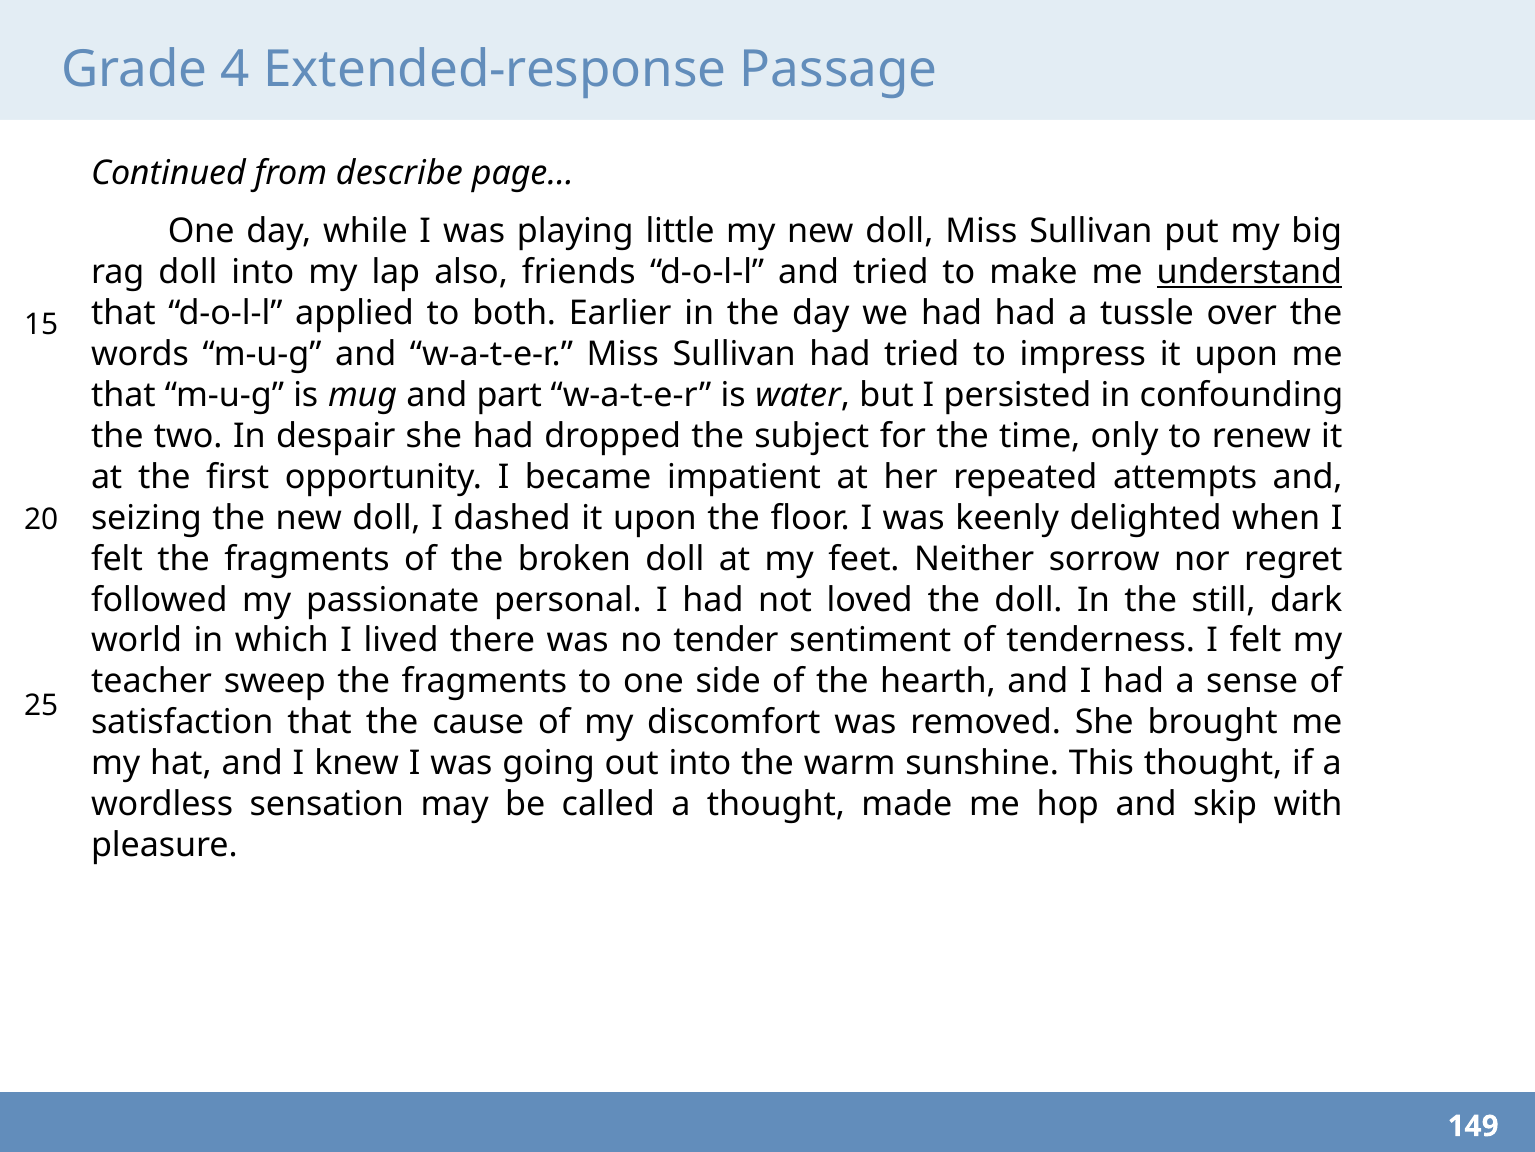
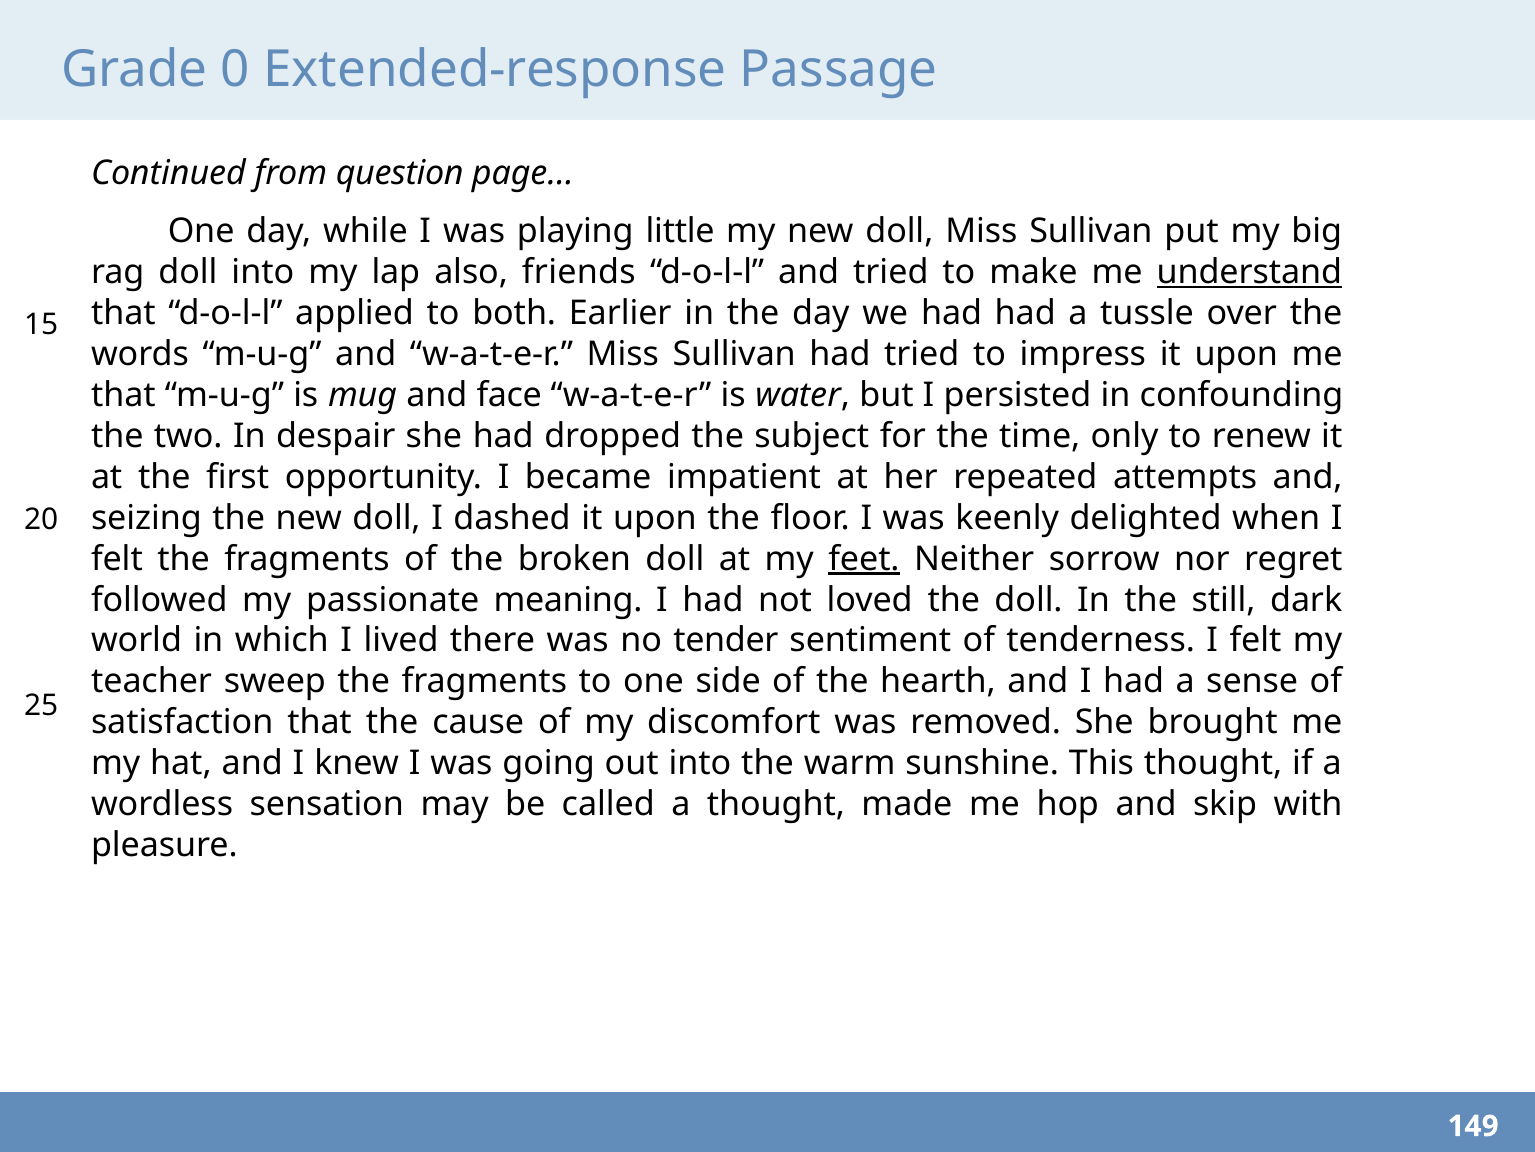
4: 4 -> 0
describe: describe -> question
part: part -> face
feet underline: none -> present
personal: personal -> meaning
